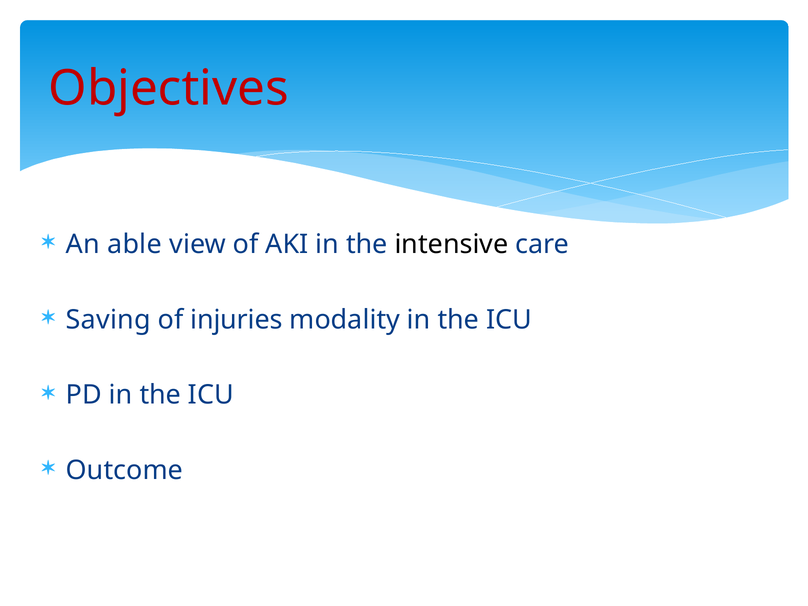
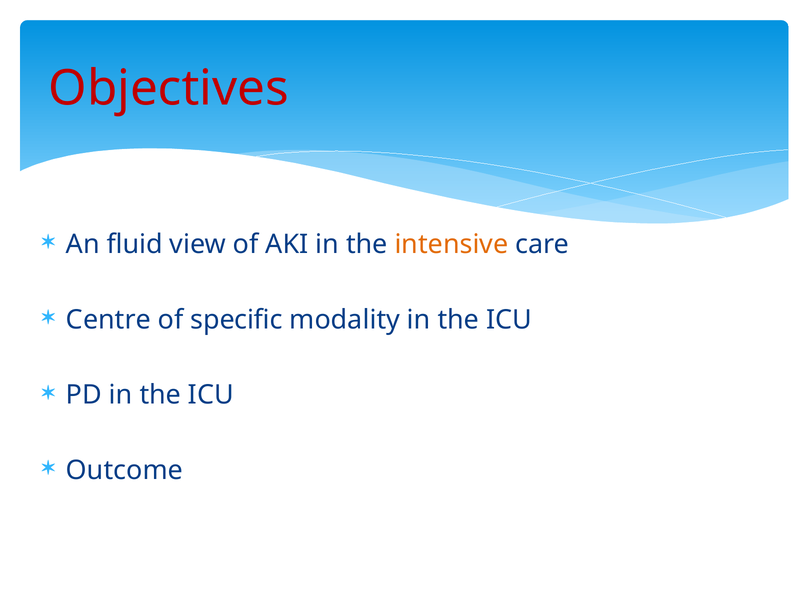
able: able -> fluid
intensive colour: black -> orange
Saving: Saving -> Centre
injuries: injuries -> specific
